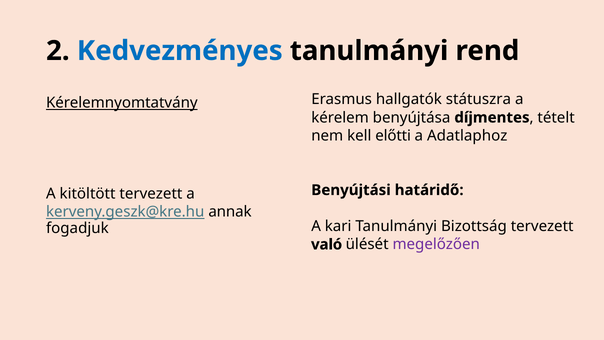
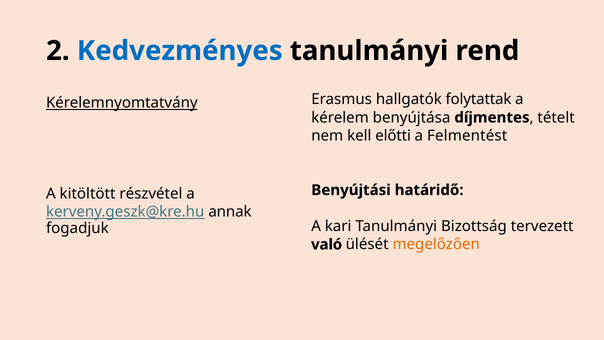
státuszra: státuszra -> folytattak
Adatlaphoz: Adatlaphoz -> Felmentést
kitöltött tervezett: tervezett -> részvétel
megelőzően colour: purple -> orange
